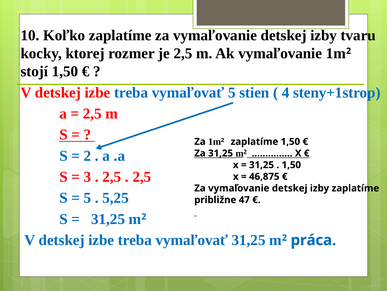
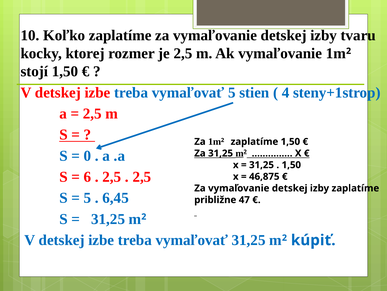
2 at (87, 155): 2 -> 0
3: 3 -> 6
5,25: 5,25 -> 6,45
práca: práca -> kúpiť
